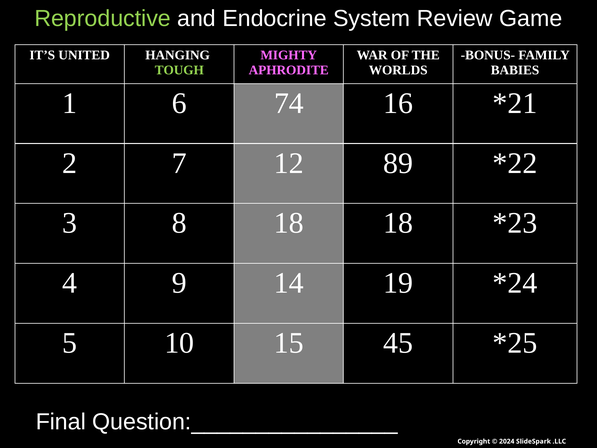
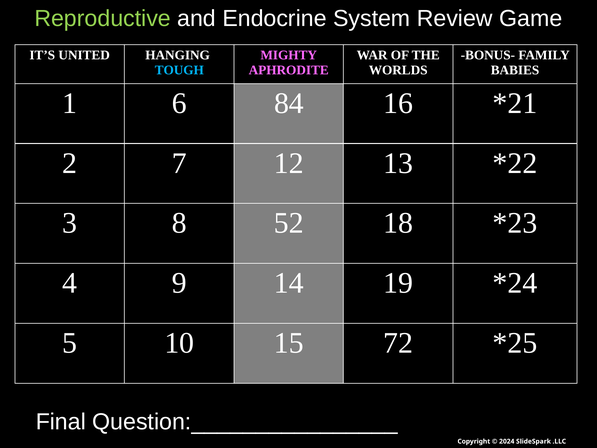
TOUGH colour: light green -> light blue
74: 74 -> 84
89: 89 -> 13
8 18: 18 -> 52
45: 45 -> 72
